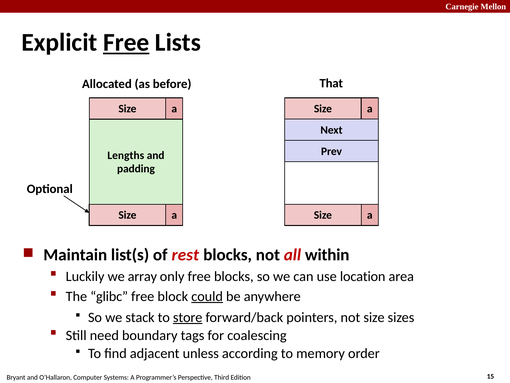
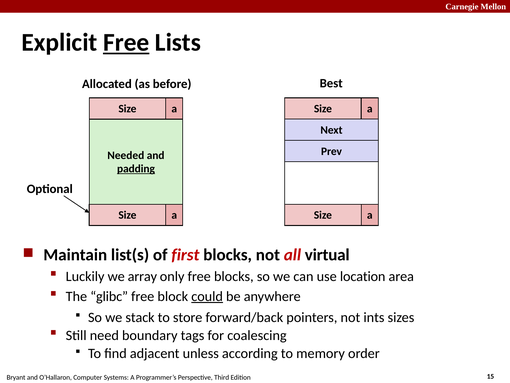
That: That -> Best
Lengths: Lengths -> Needed
padding underline: none -> present
rest: rest -> first
within: within -> virtual
store underline: present -> none
not size: size -> ints
